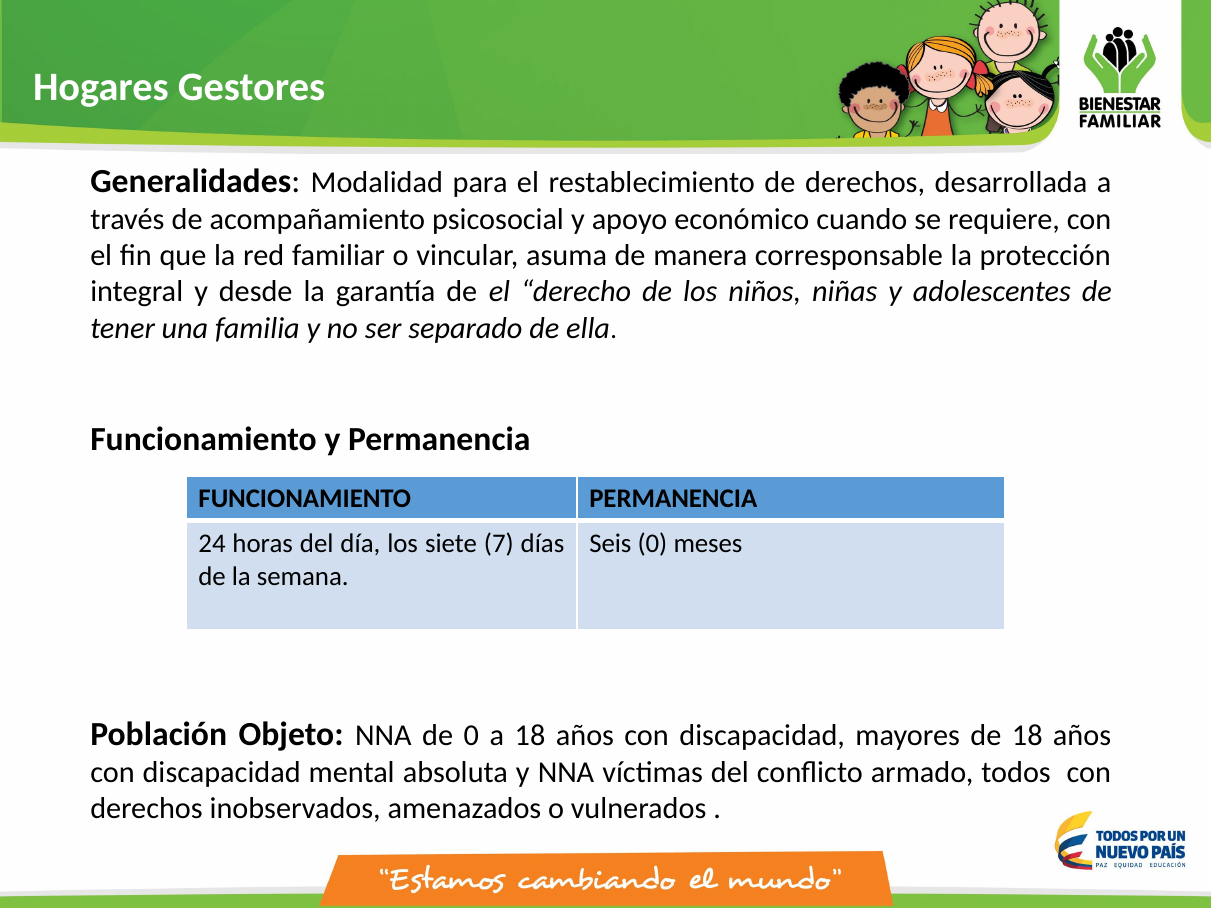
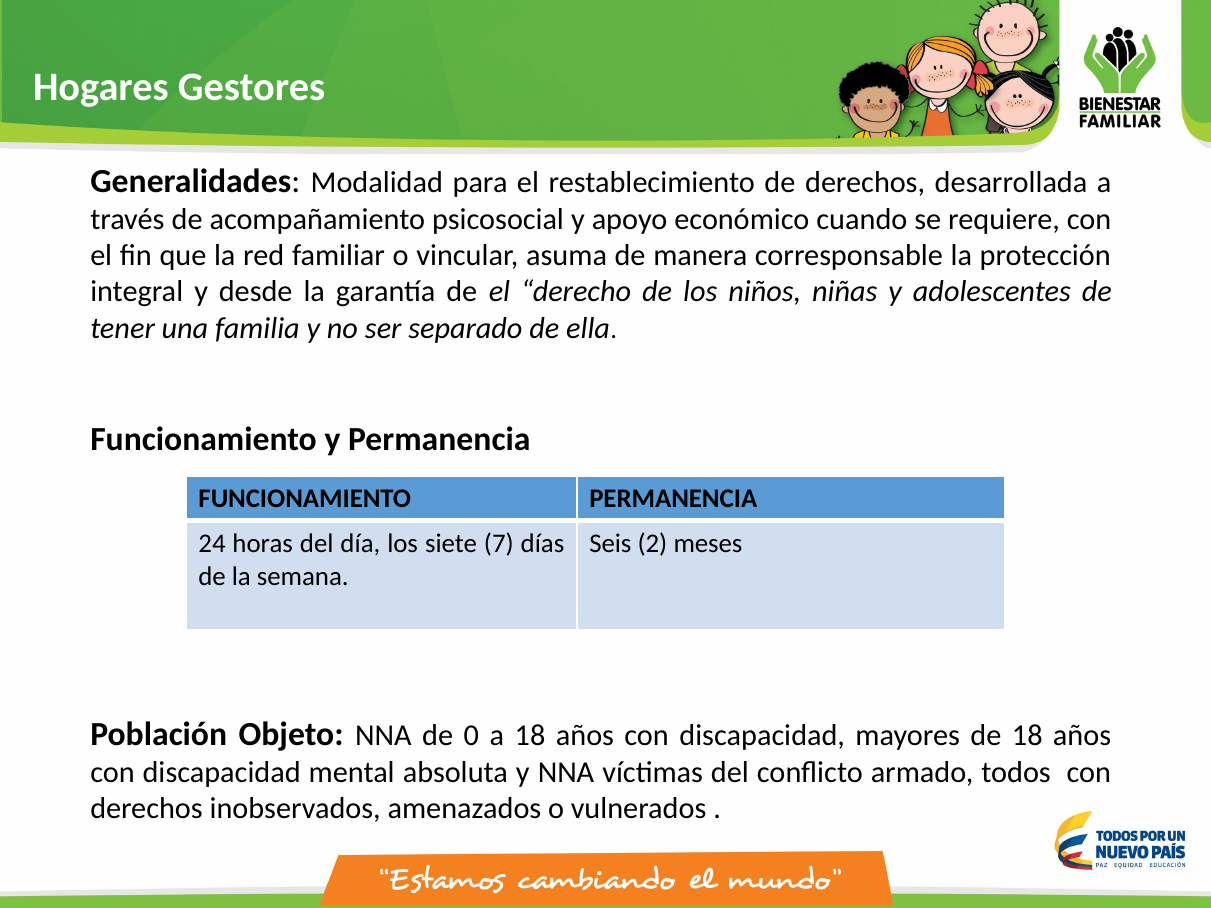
Seis 0: 0 -> 2
